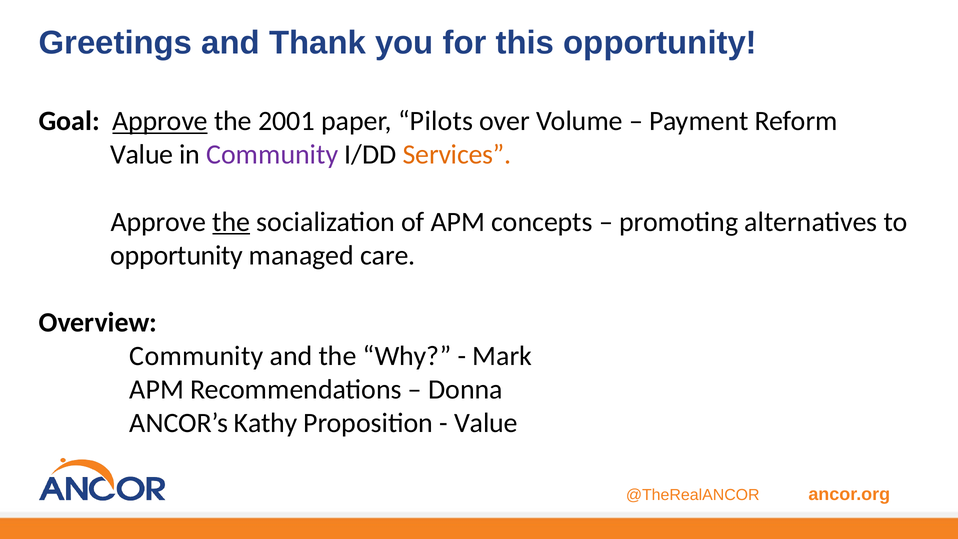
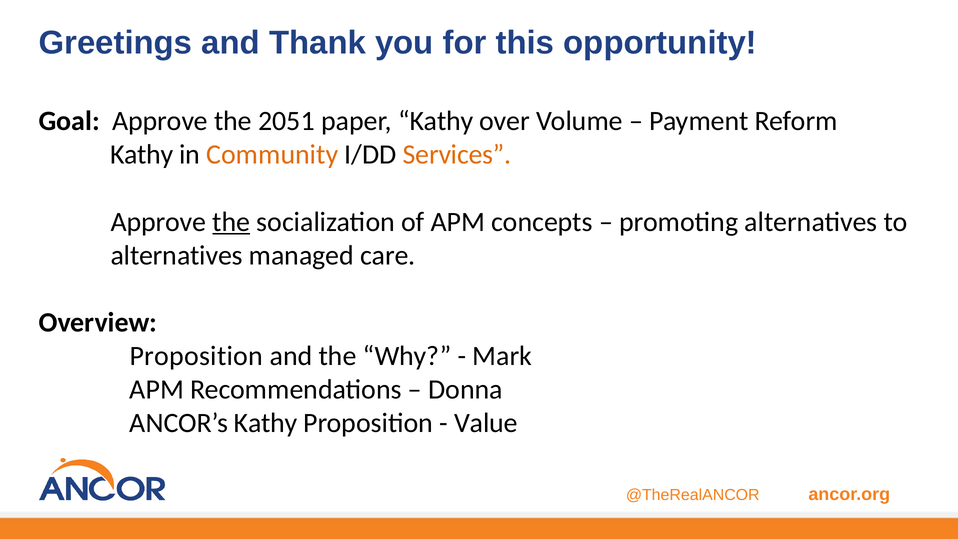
Approve at (160, 121) underline: present -> none
2001: 2001 -> 2051
paper Pilots: Pilots -> Kathy
Value at (142, 155): Value -> Kathy
Community at (272, 155) colour: purple -> orange
opportunity at (177, 255): opportunity -> alternatives
Community at (196, 356): Community -> Proposition
